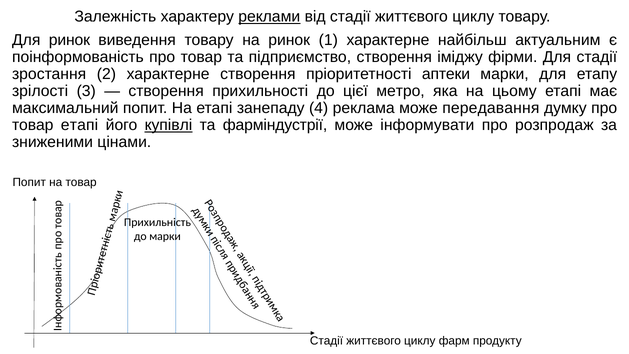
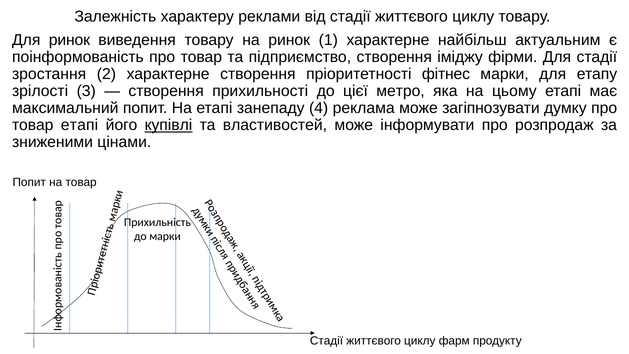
реклами underline: present -> none
аптеки: аптеки -> фітнес
передавання: передавання -> загіпнозувати
фарміндустрії: фарміндустрії -> властивостей
